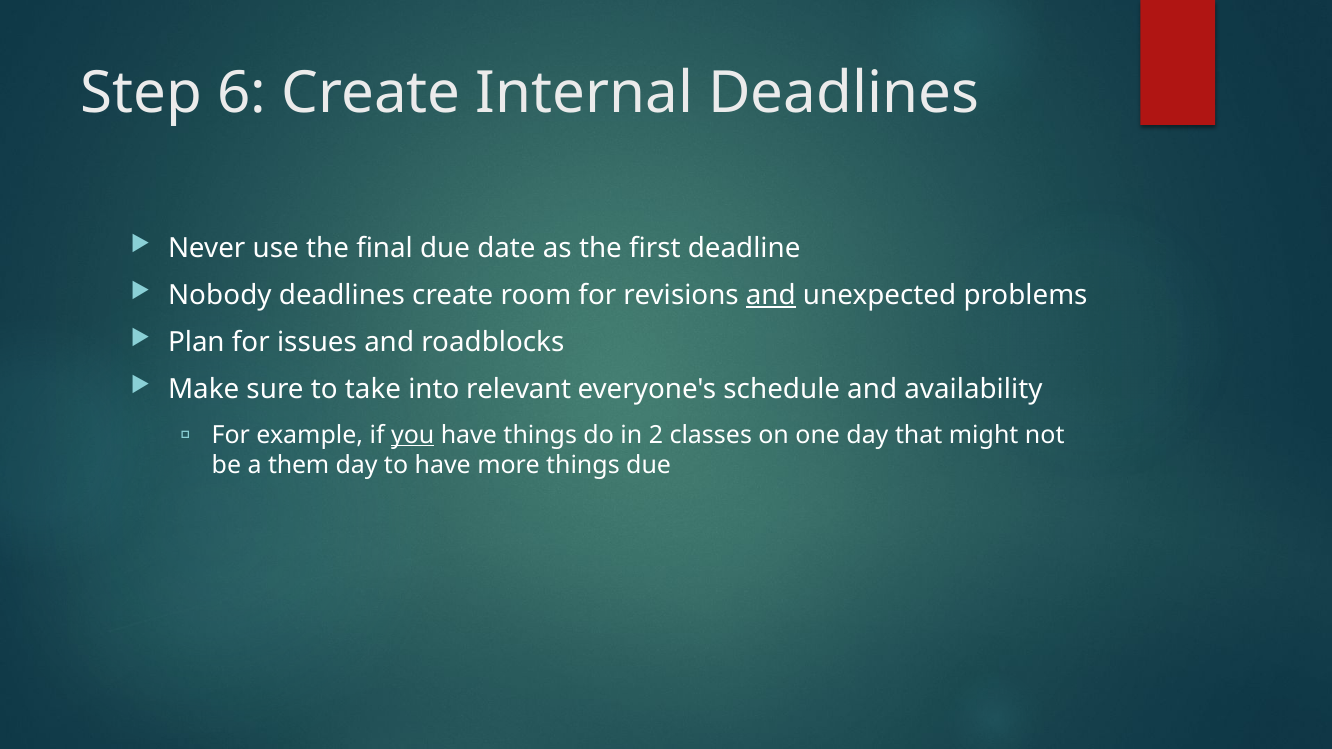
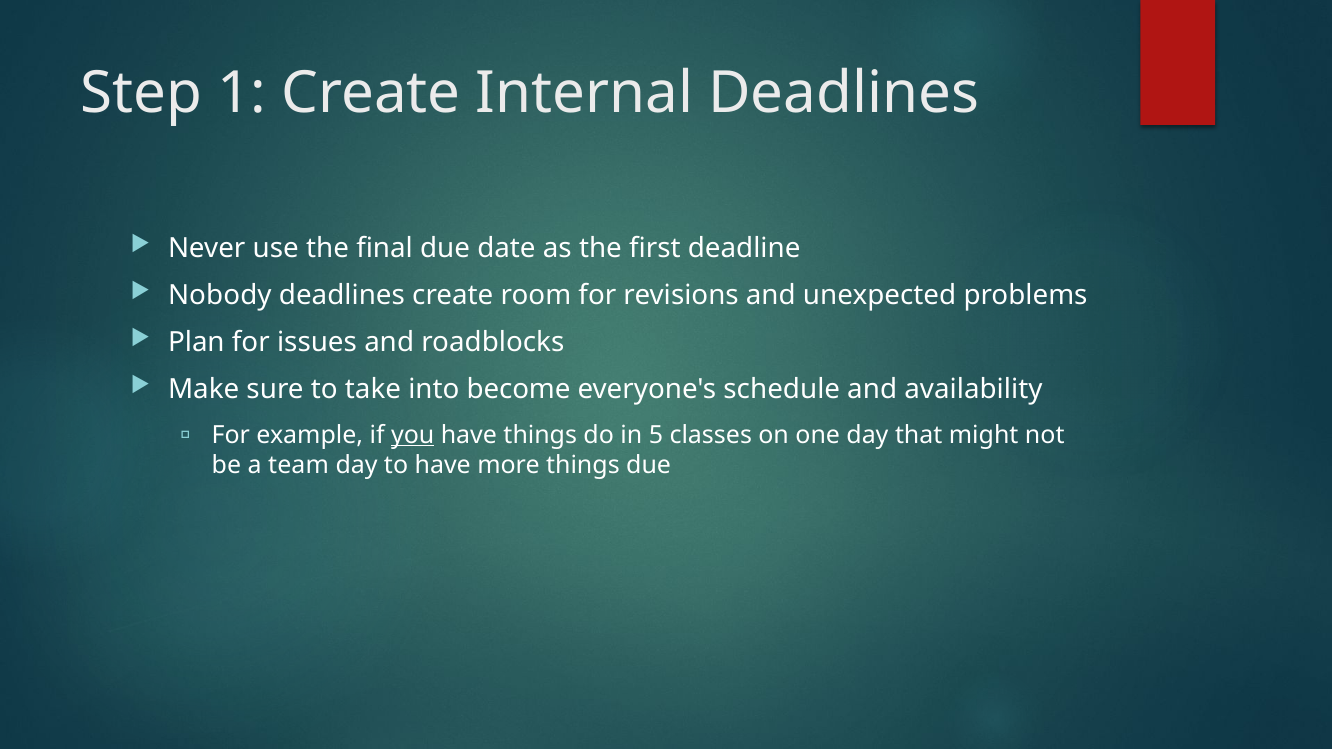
6: 6 -> 1
and at (771, 295) underline: present -> none
relevant: relevant -> become
2: 2 -> 5
them: them -> team
